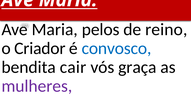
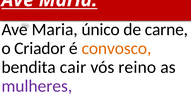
pelos: pelos -> único
reino: reino -> carne
convosco colour: blue -> orange
graça: graça -> reino
